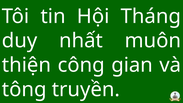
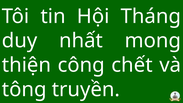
muôn: muôn -> mong
gian: gian -> chết
